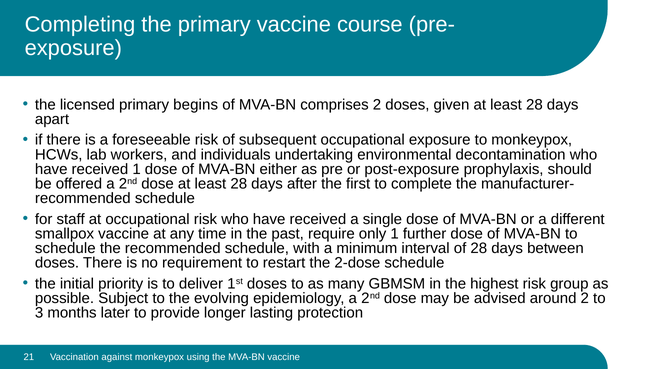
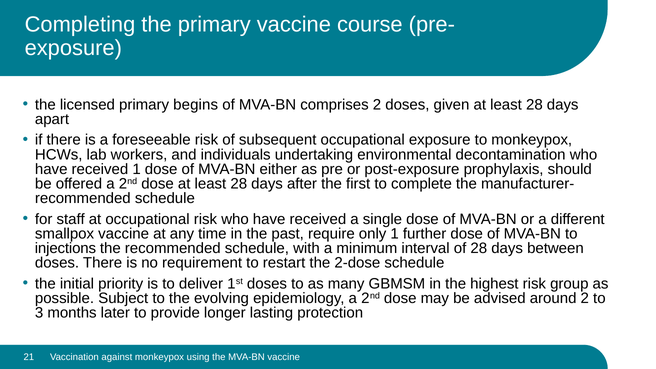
schedule at (65, 248): schedule -> injections
